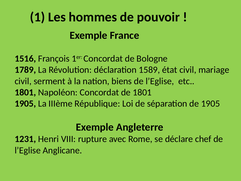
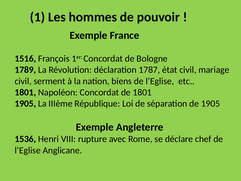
1589: 1589 -> 1787
1231: 1231 -> 1536
